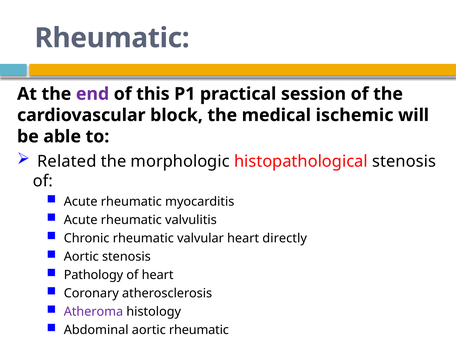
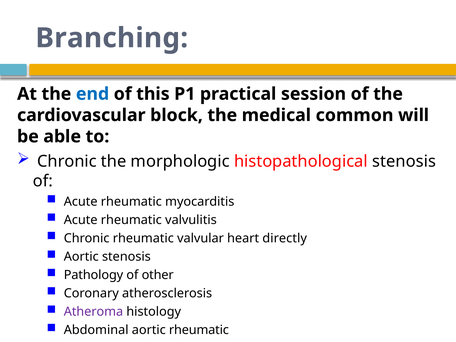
Rheumatic at (112, 38): Rheumatic -> Branching
end colour: purple -> blue
ischemic: ischemic -> common
Related at (67, 161): Related -> Chronic
of heart: heart -> other
